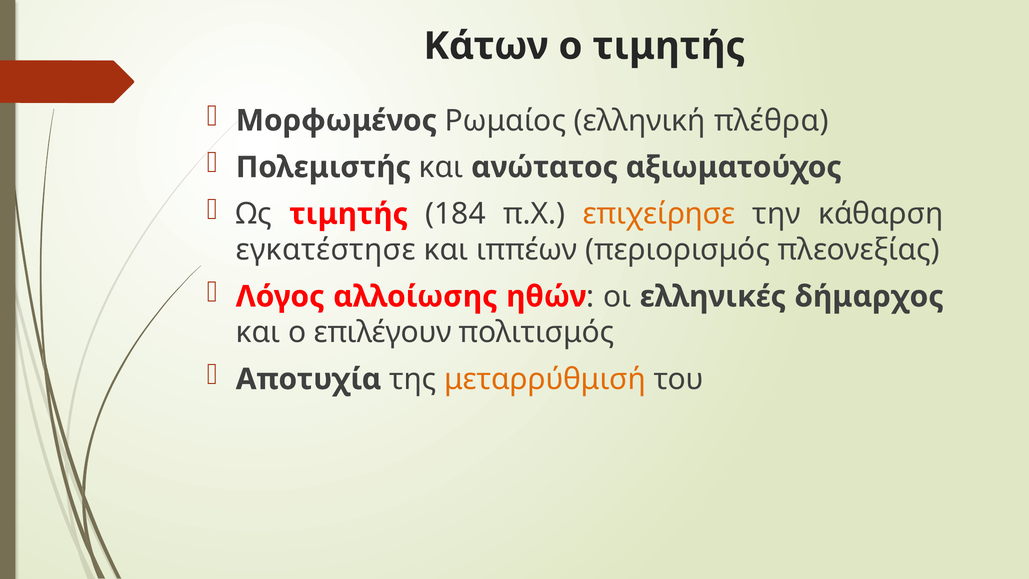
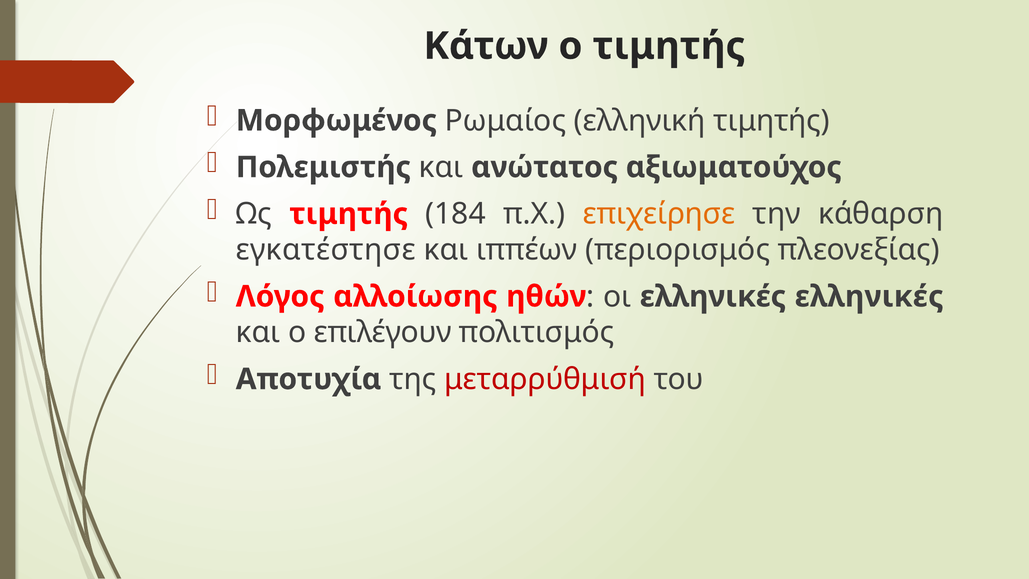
ελληνική πλέθρα: πλέθρα -> τιμητής
ελληνικές δήμαρχος: δήμαρχος -> ελληνικές
μεταρρύθμισή colour: orange -> red
